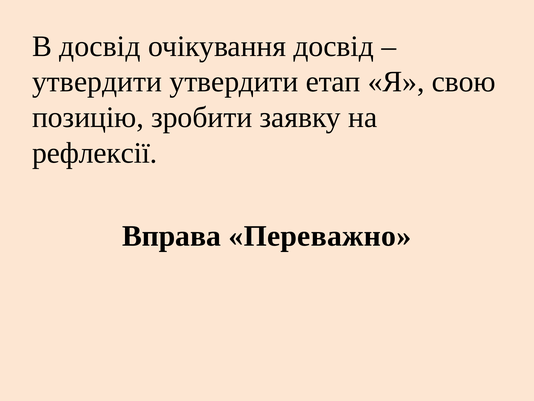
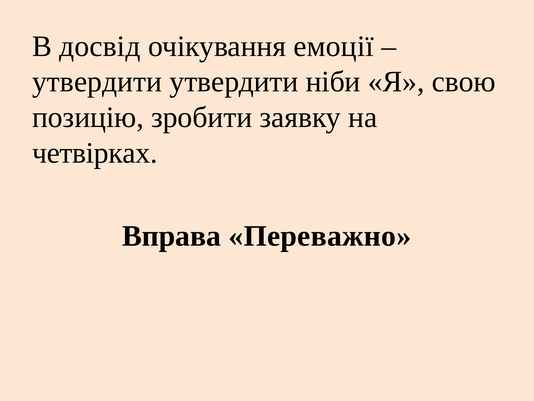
очікування досвід: досвід -> емоції
етап: етап -> ніби
рефлексії: рефлексії -> четвірках
